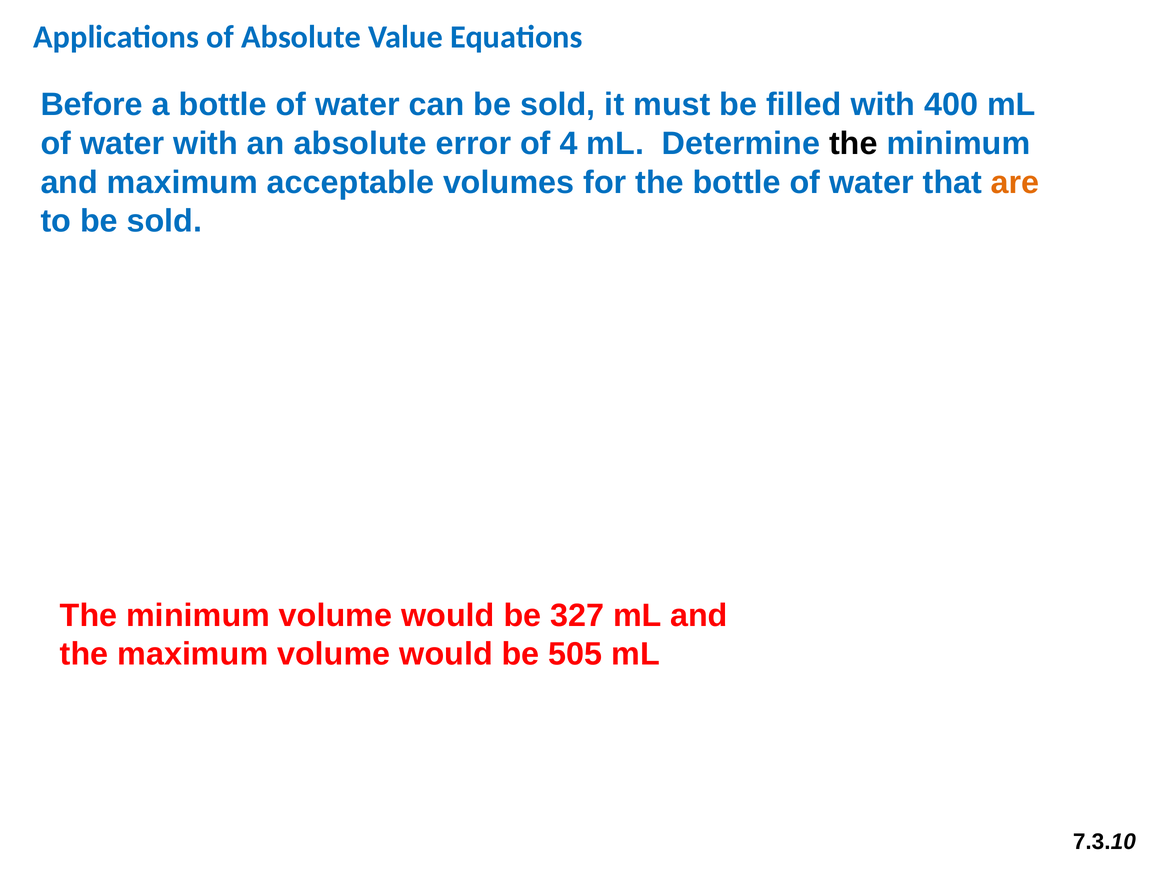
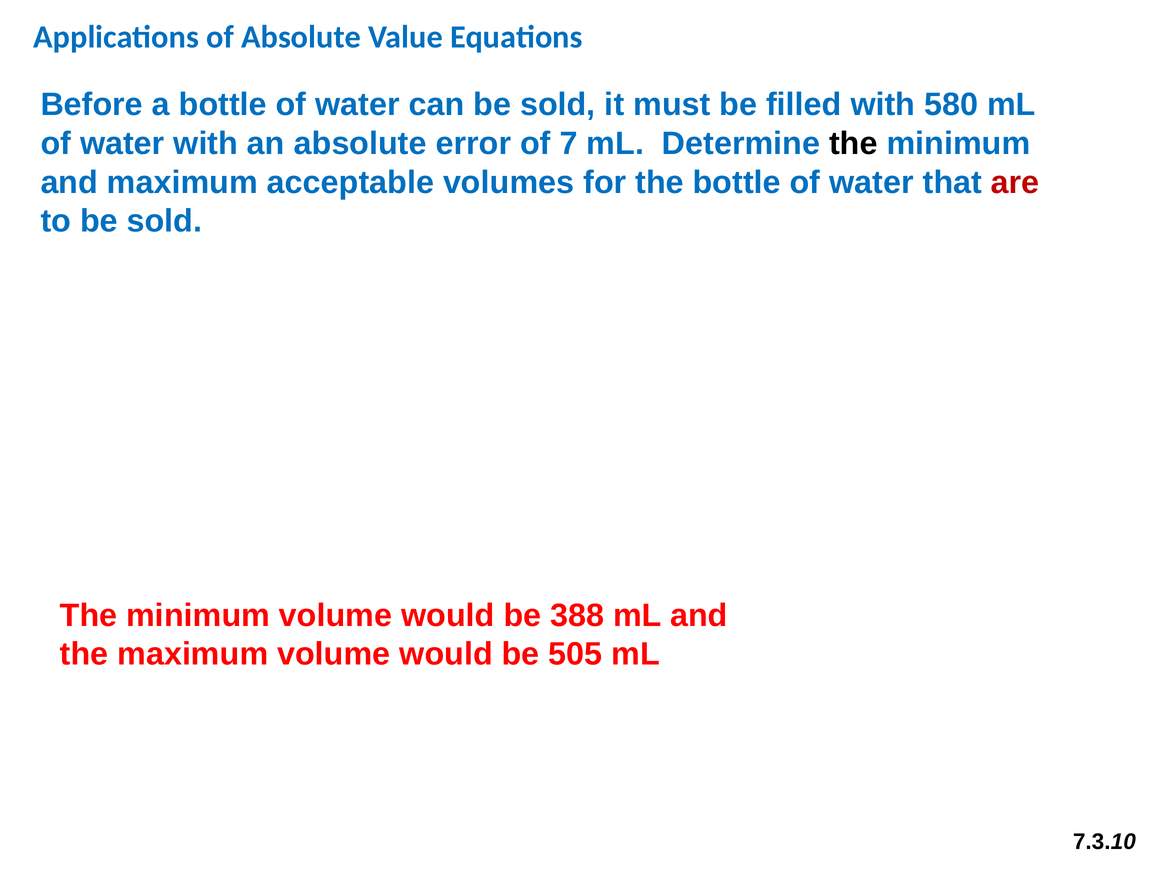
400: 400 -> 580
4: 4 -> 7
are colour: orange -> red
327: 327 -> 388
